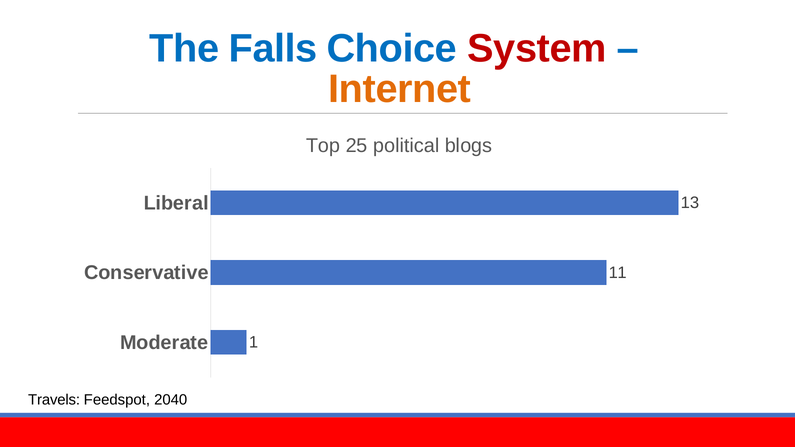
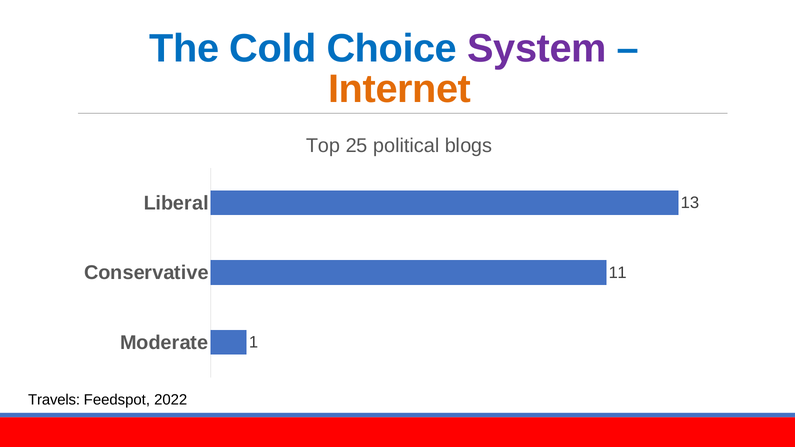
Falls: Falls -> Cold
System colour: red -> purple
2040: 2040 -> 2022
